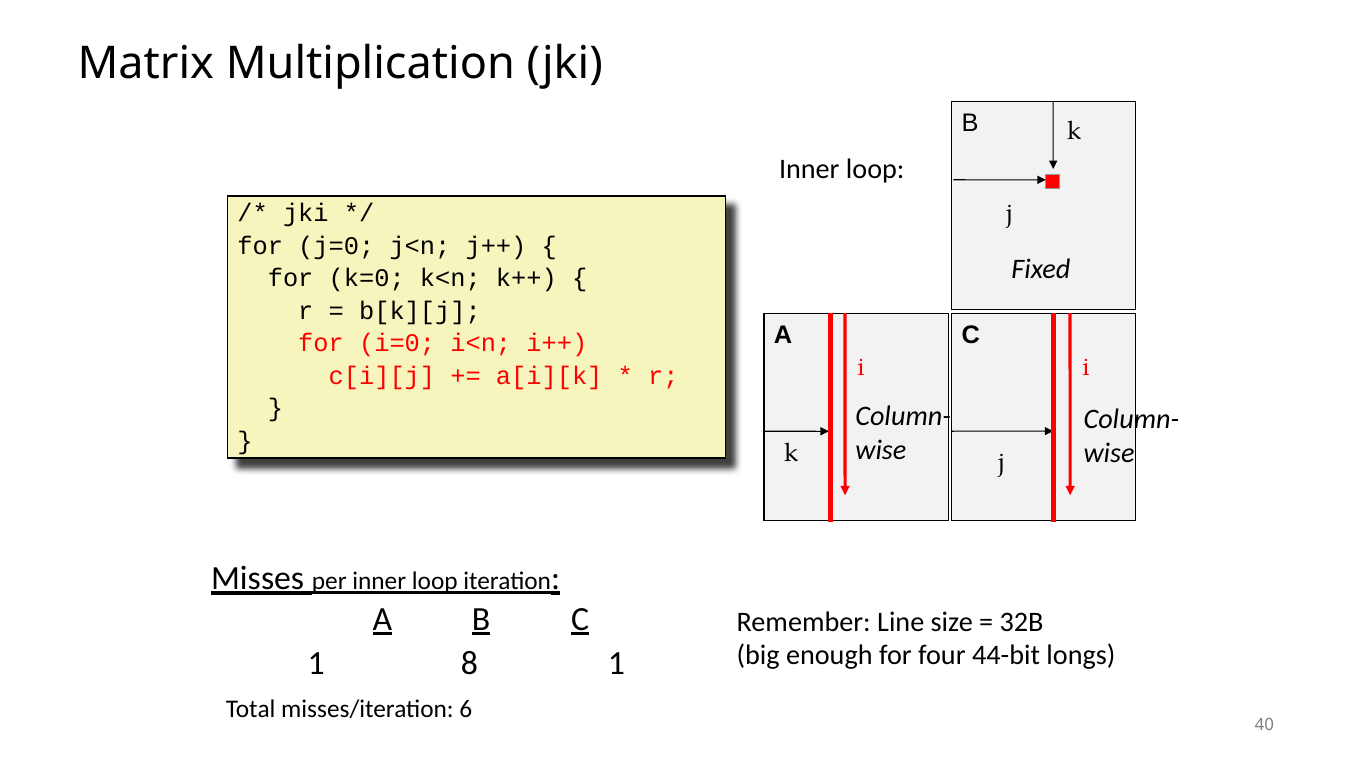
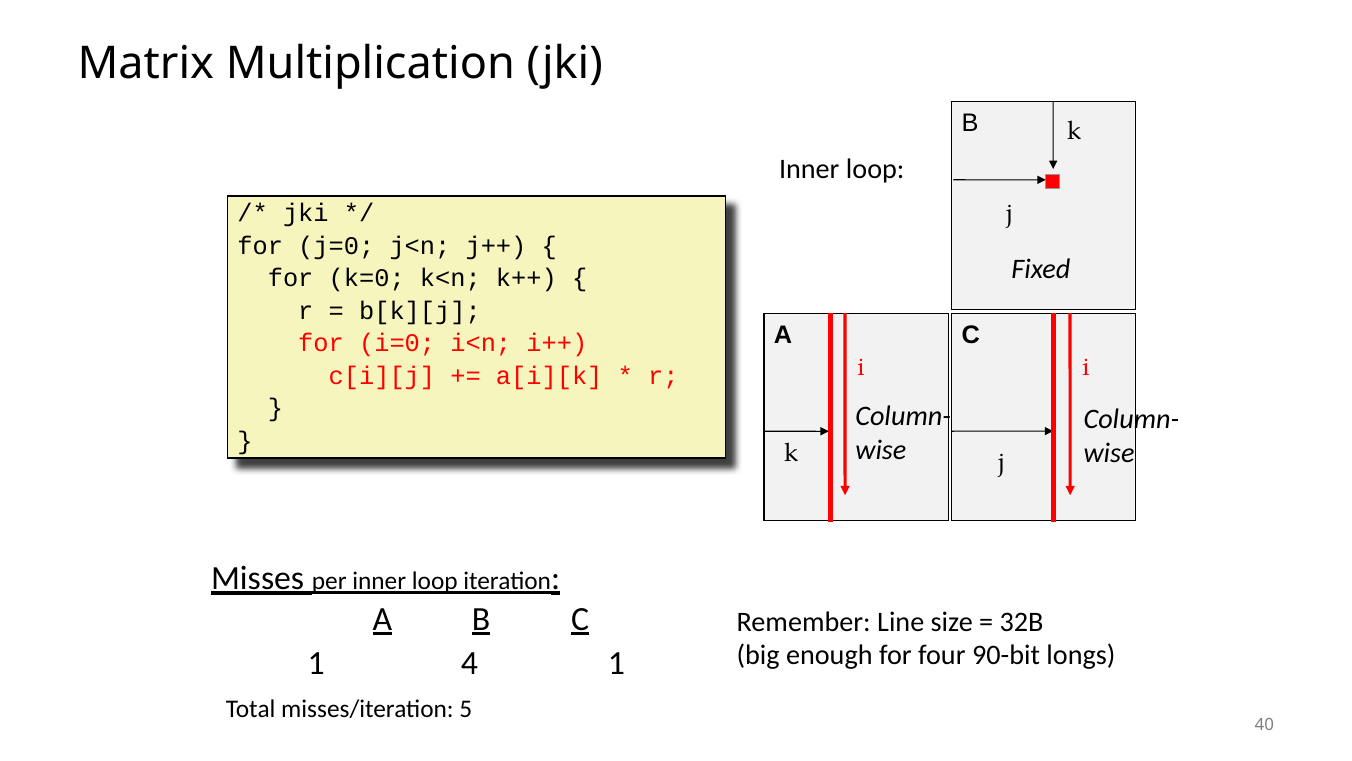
44-bit: 44-bit -> 90-bit
8: 8 -> 4
6: 6 -> 5
